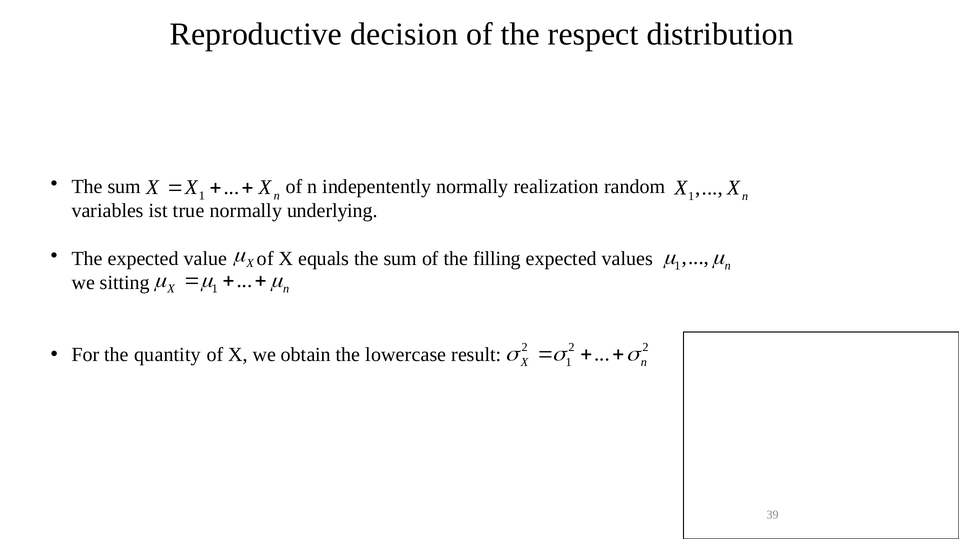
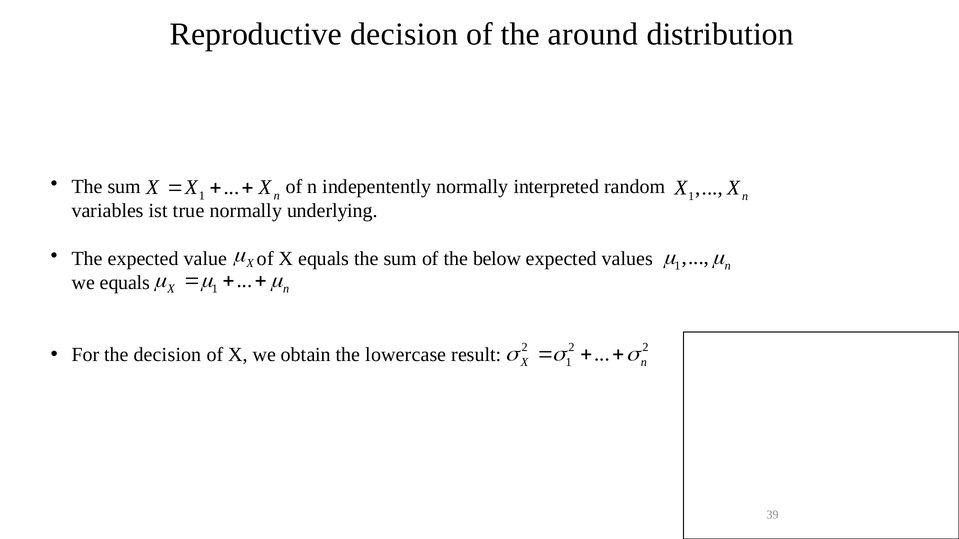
respect: respect -> around
realization: realization -> interpreted
filling: filling -> below
we sitting: sitting -> equals
the quantity: quantity -> decision
